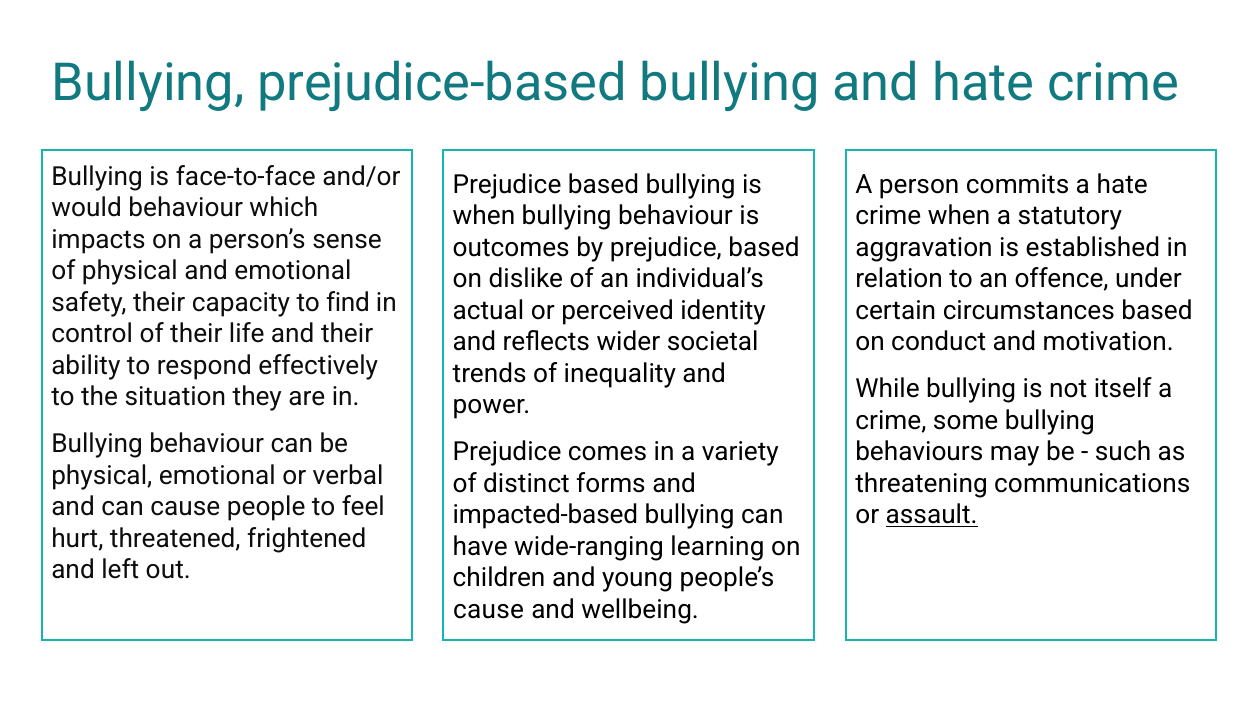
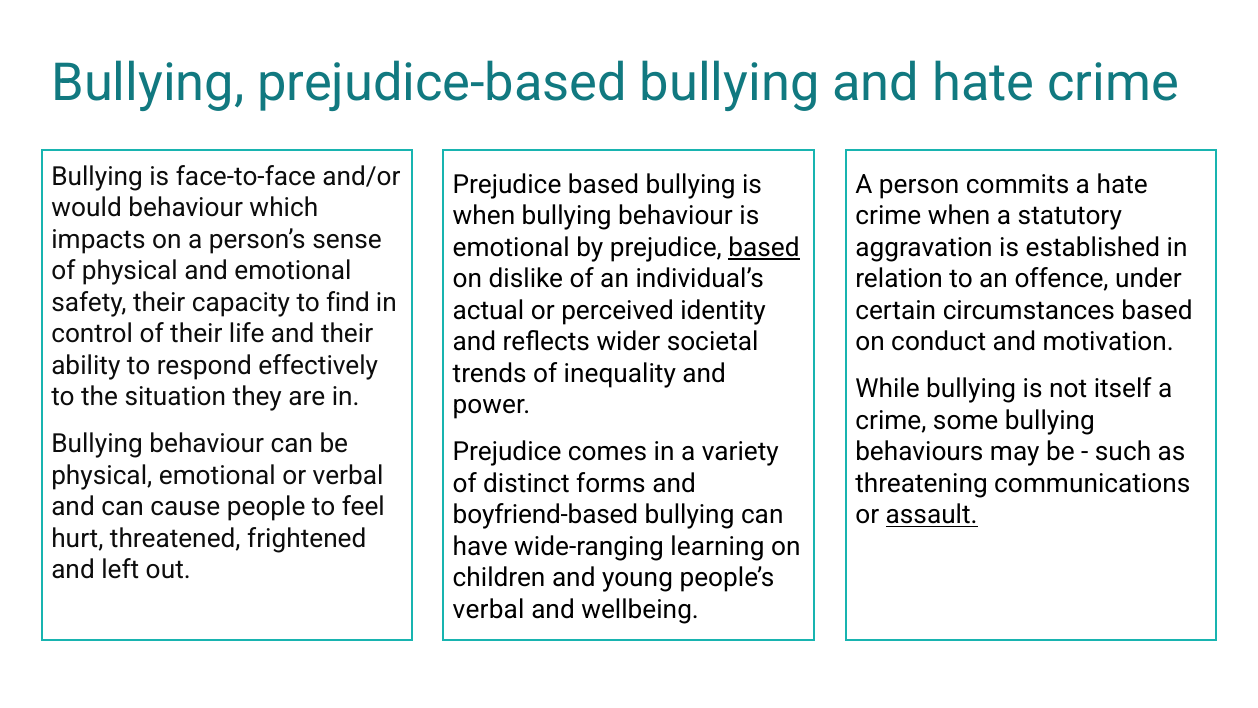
outcomes at (511, 247): outcomes -> emotional
based at (764, 247) underline: none -> present
impacted-based: impacted-based -> boyfriend-based
cause at (489, 609): cause -> verbal
